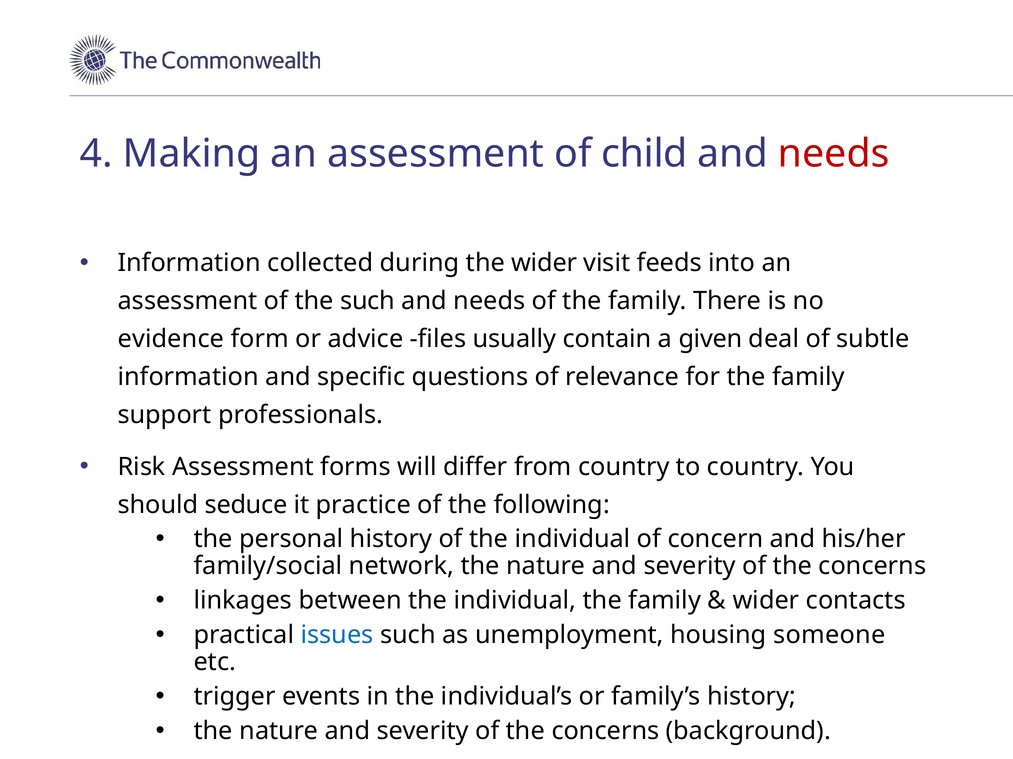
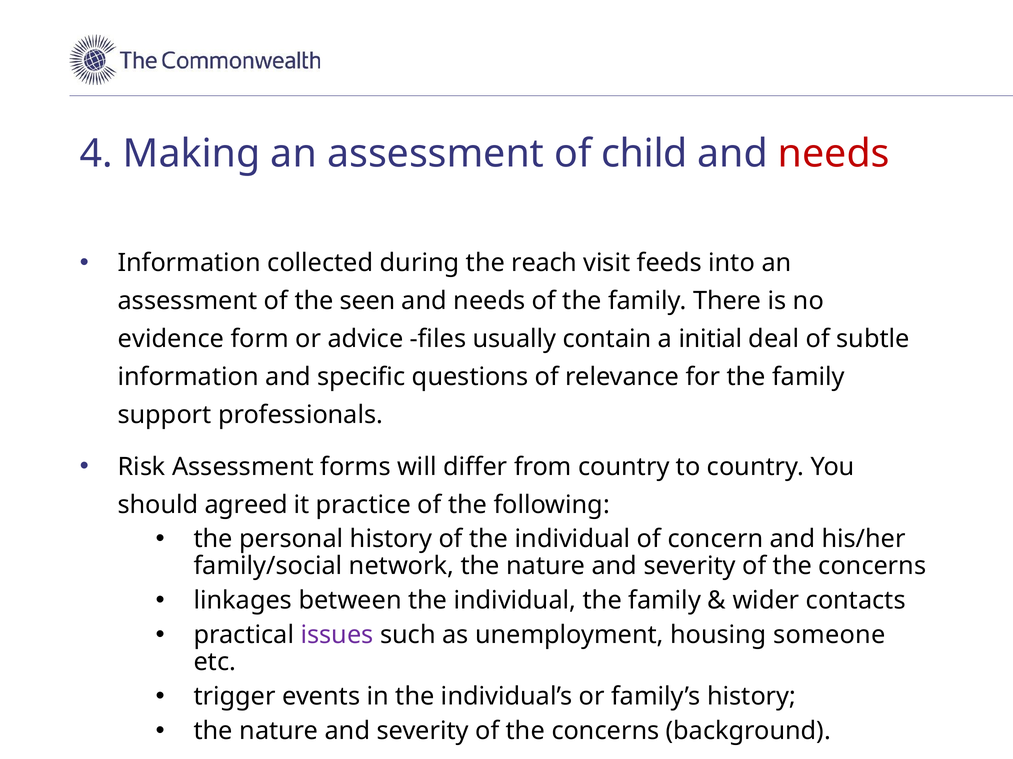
the wider: wider -> reach
the such: such -> seen
given: given -> initial
seduce: seduce -> agreed
issues colour: blue -> purple
